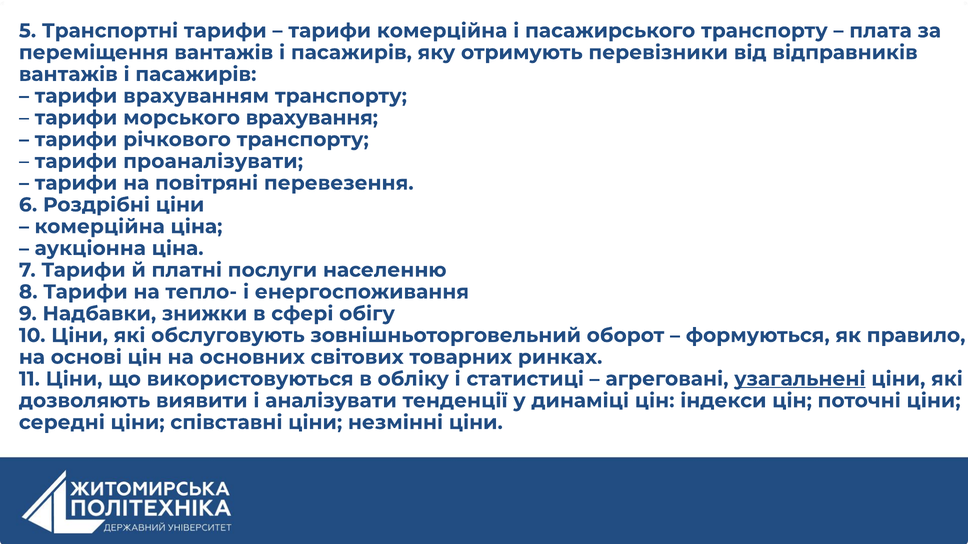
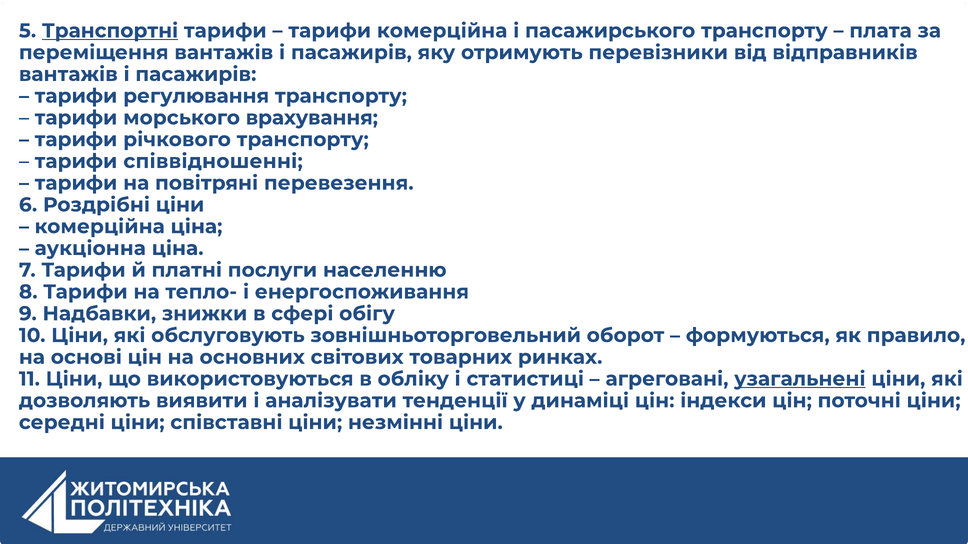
Транспортні underline: none -> present
врахуванням: врахуванням -> регулювання
проаналізувати: проаналізувати -> співвідношенні
